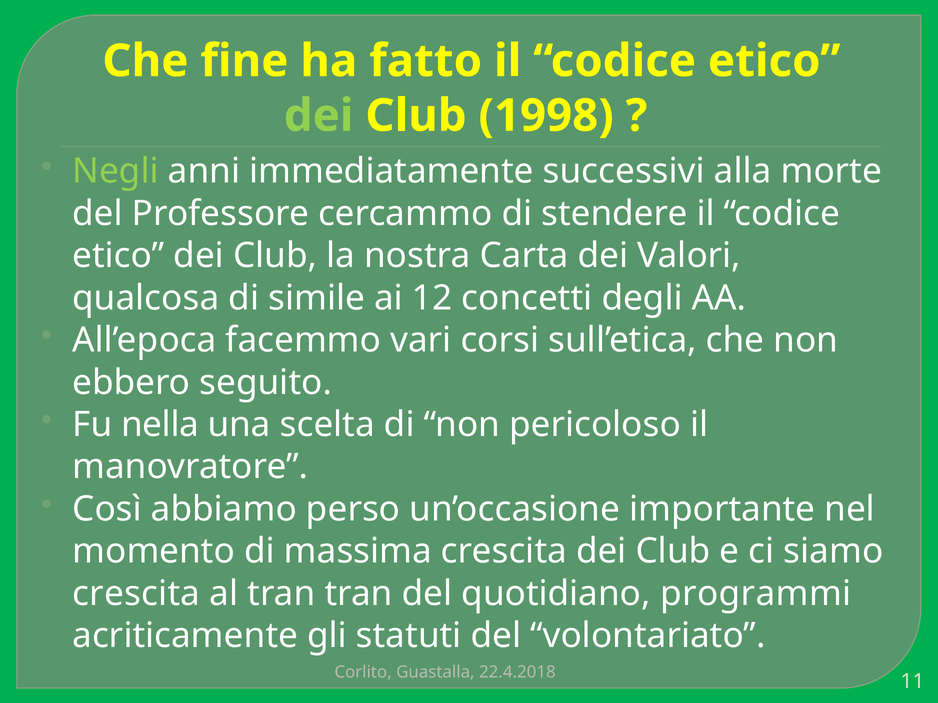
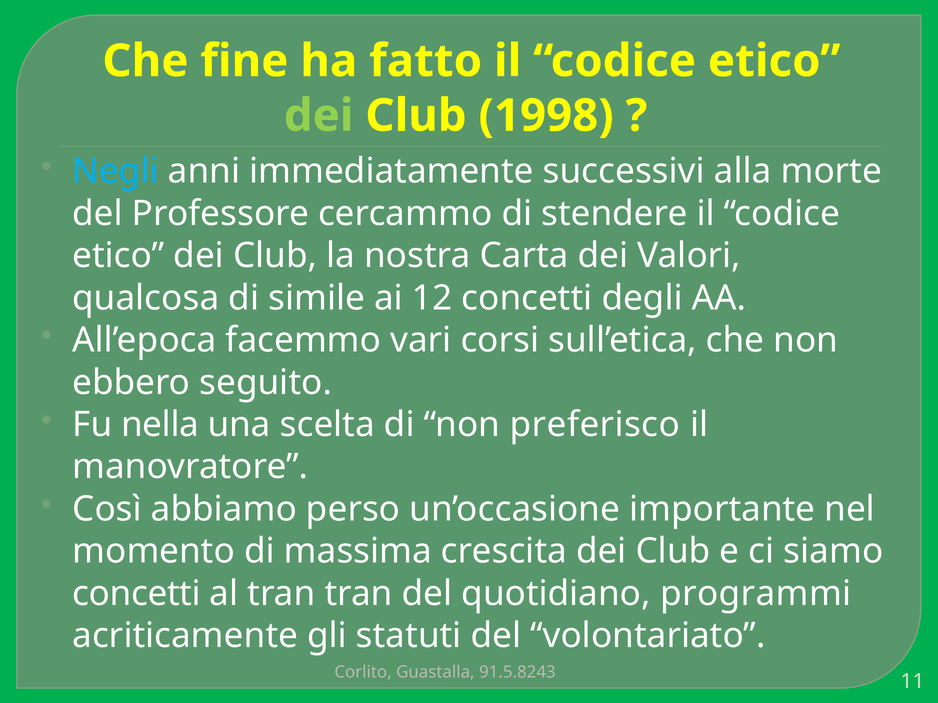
Negli colour: light green -> light blue
pericoloso: pericoloso -> preferisco
crescita at (136, 594): crescita -> concetti
22.4.2018: 22.4.2018 -> 91.5.8243
